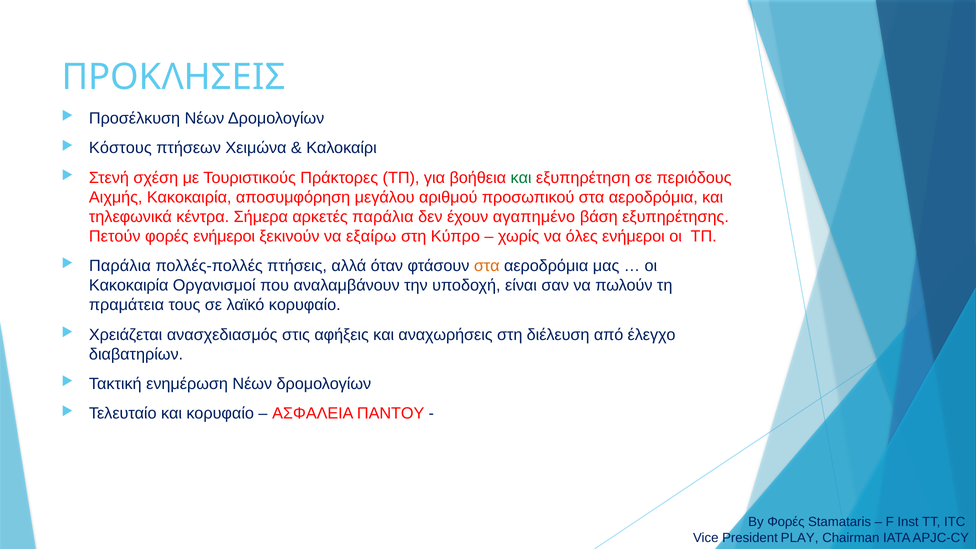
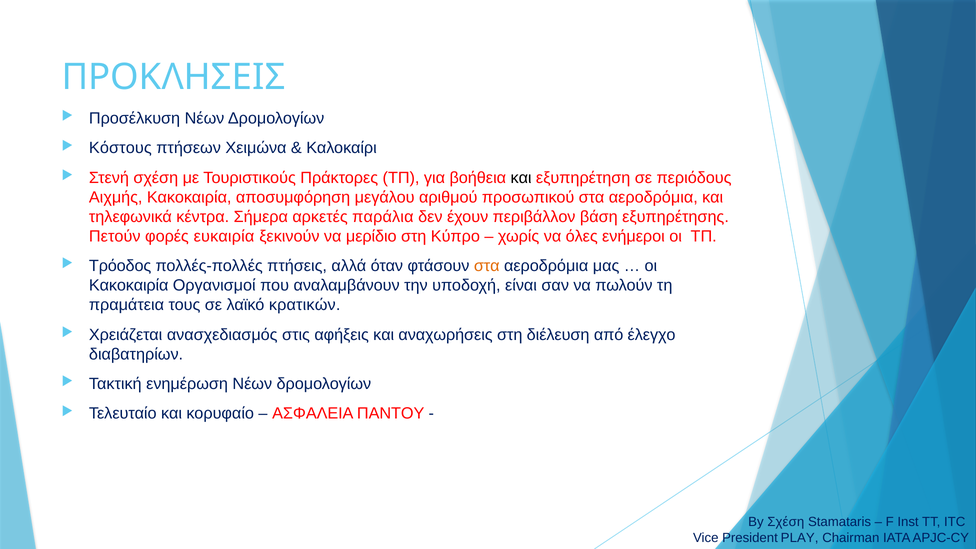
και at (521, 178) colour: green -> black
αγαπημένο: αγαπημένο -> περιβάλλον
φορές ενήμεροι: ενήμεροι -> ευκαιρία
εξαίρω: εξαίρω -> μερίδιο
Παράλια at (120, 266): Παράλια -> Τρόοδος
λαϊκό κορυφαίο: κορυφαίο -> κρατικών
By Φορές: Φορές -> Σχέση
